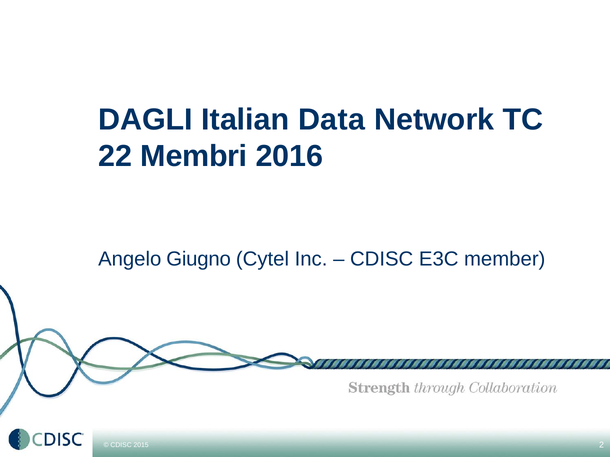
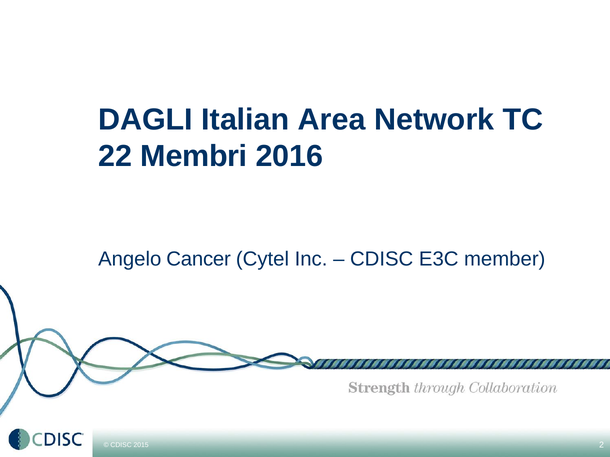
Data: Data -> Area
Giugno: Giugno -> Cancer
